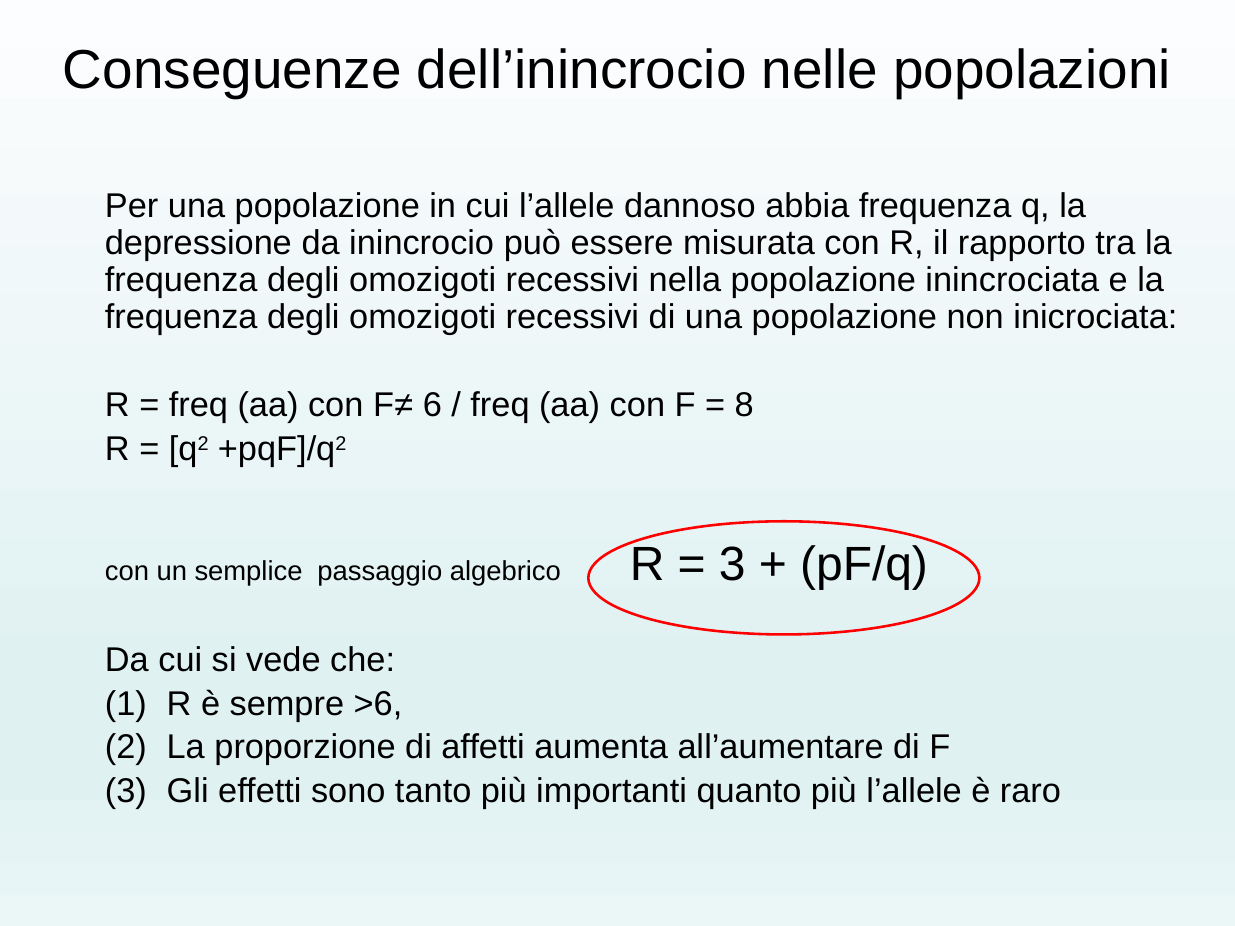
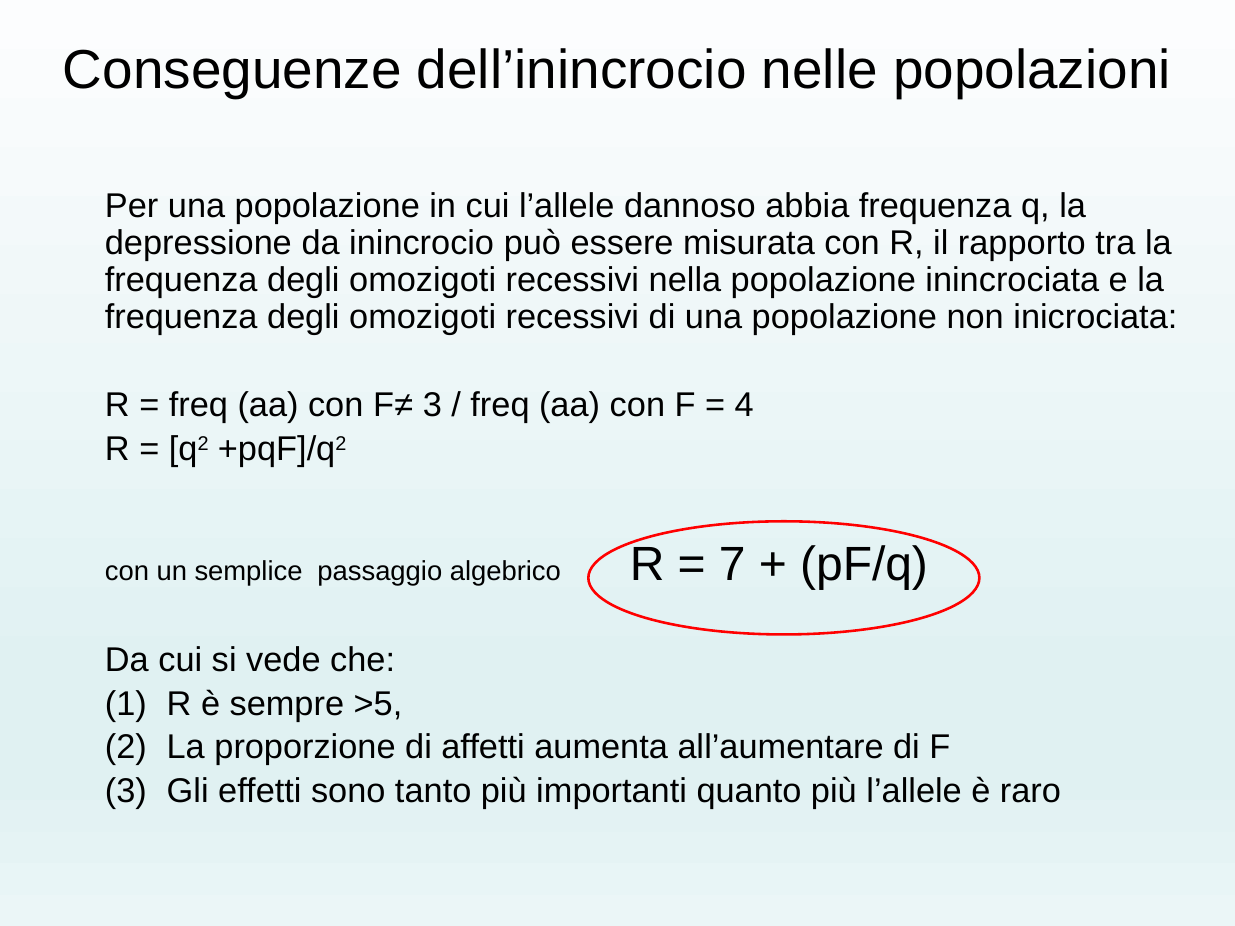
F≠ 6: 6 -> 3
8: 8 -> 4
3 at (732, 565): 3 -> 7
>6: >6 -> >5
